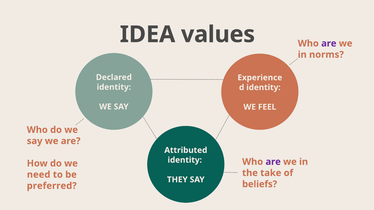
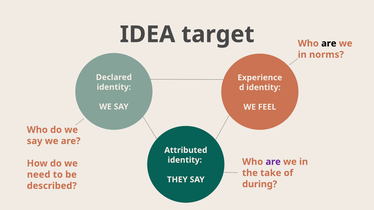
values: values -> target
are at (329, 43) colour: purple -> black
beliefs: beliefs -> during
preferred: preferred -> described
